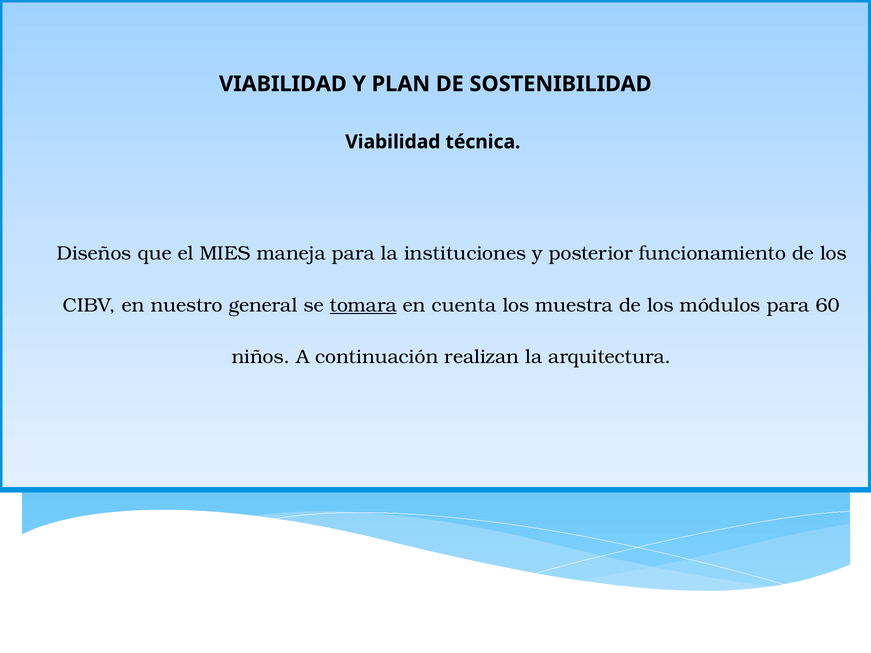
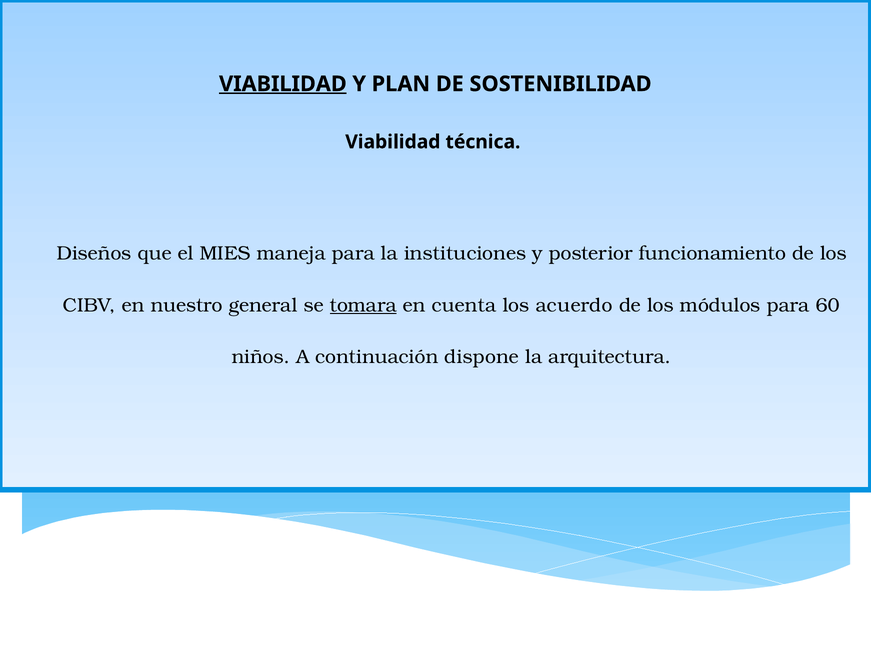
VIABILIDAD at (283, 84) underline: none -> present
muestra: muestra -> acuerdo
realizan: realizan -> dispone
